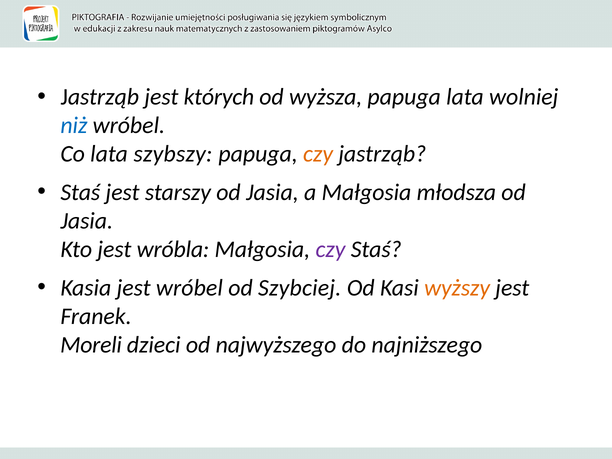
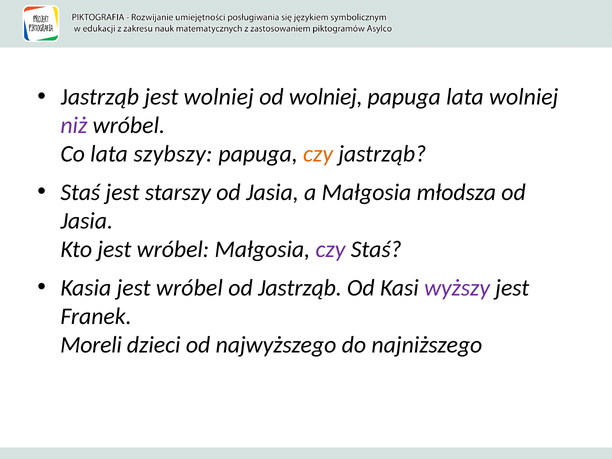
jest których: których -> wolniej
od wyższa: wyższa -> wolniej
niż colour: blue -> purple
Kto jest wróbla: wróbla -> wróbel
od Szybciej: Szybciej -> Jastrząb
wyższy colour: orange -> purple
